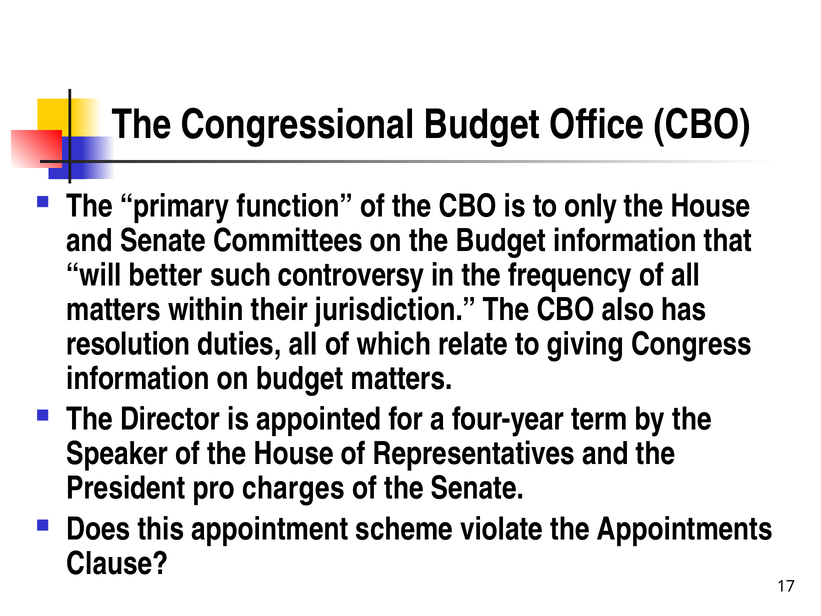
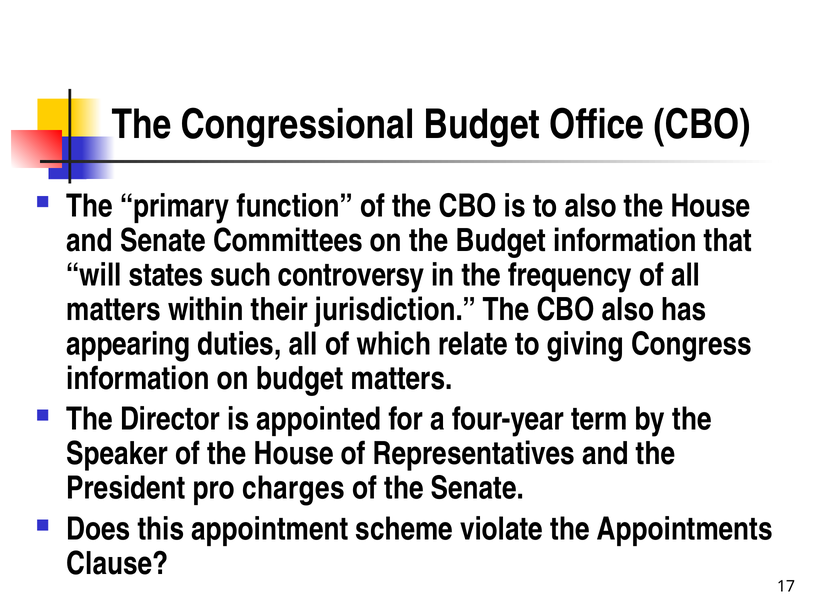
to only: only -> also
better: better -> states
resolution: resolution -> appearing
